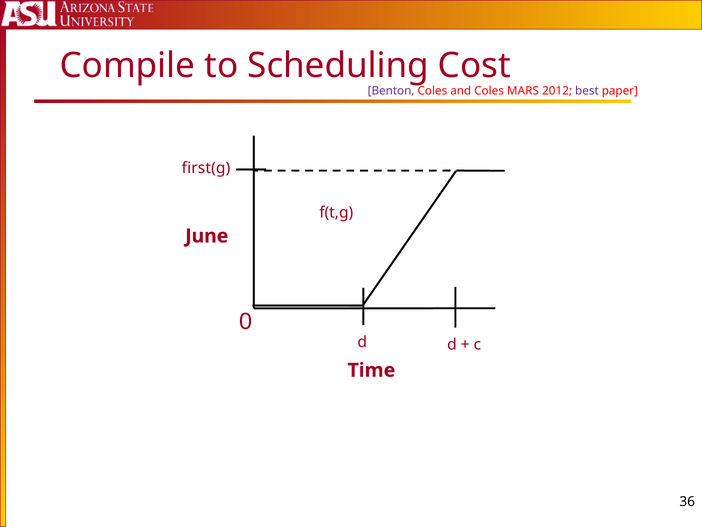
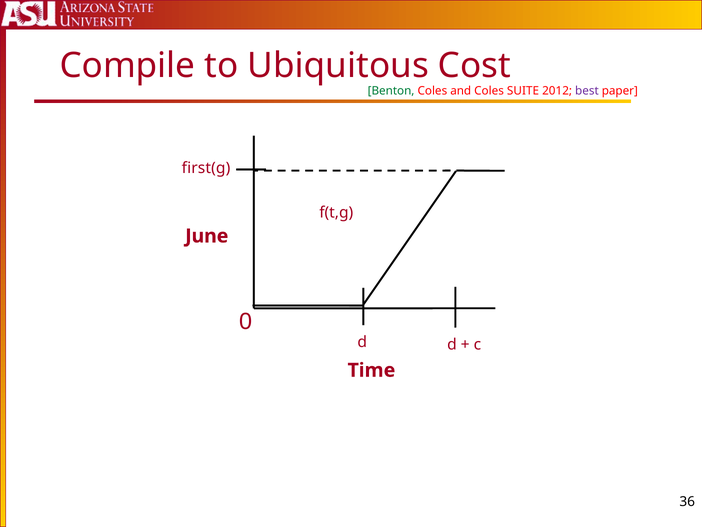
Scheduling: Scheduling -> Ubiquitous
Benton colour: purple -> green
MARS: MARS -> SUITE
